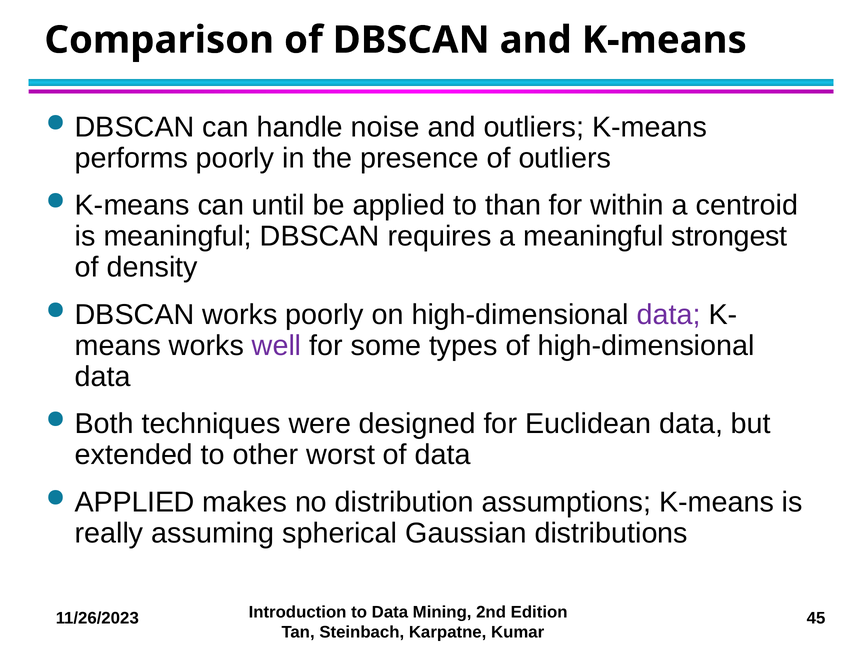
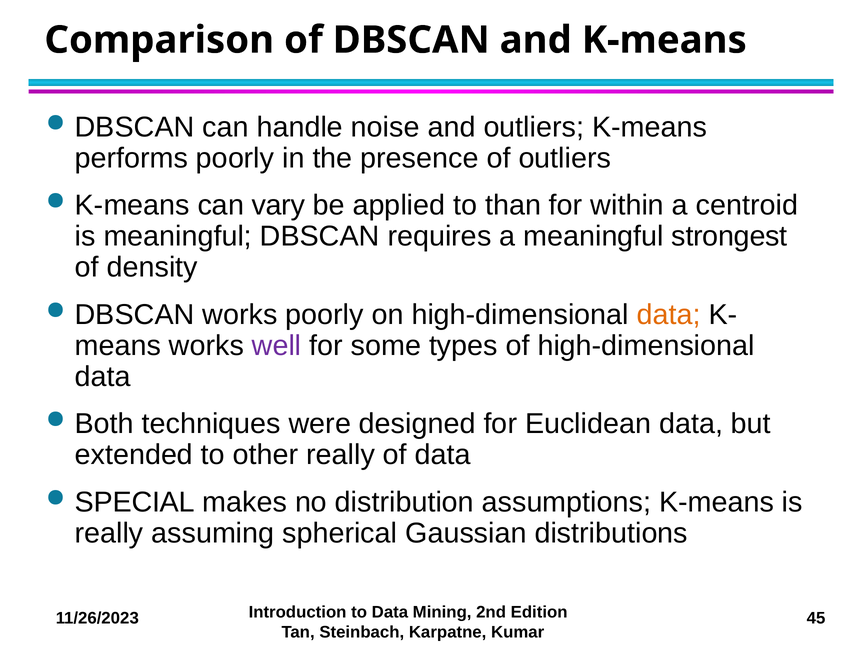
until: until -> vary
data at (669, 315) colour: purple -> orange
other worst: worst -> really
APPLIED at (135, 503): APPLIED -> SPECIAL
